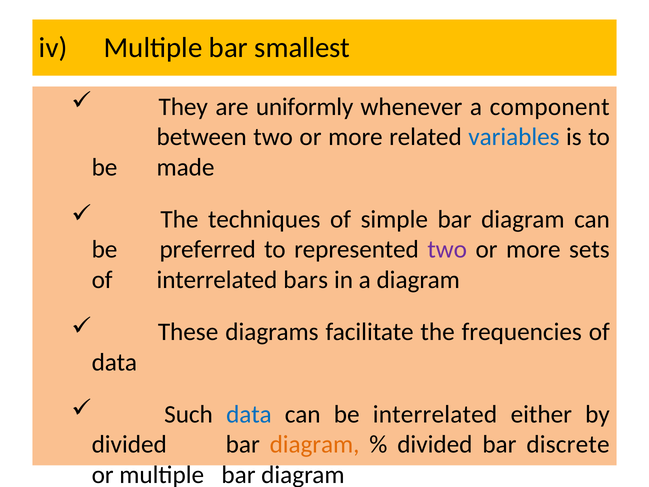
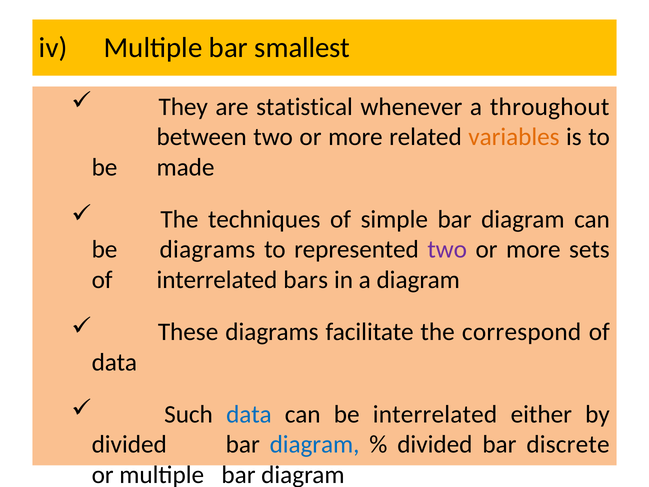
uniformly: uniformly -> statistical
component: component -> throughout
variables colour: blue -> orange
be preferred: preferred -> diagrams
frequencies: frequencies -> correspond
diagram at (315, 444) colour: orange -> blue
